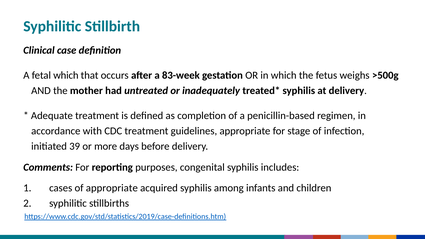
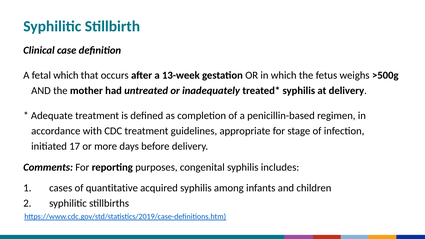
83-week: 83-week -> 13-week
39: 39 -> 17
of appropriate: appropriate -> quantitative
